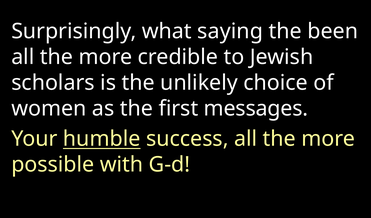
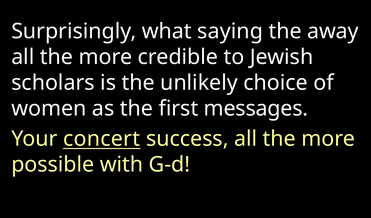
been: been -> away
humble: humble -> concert
